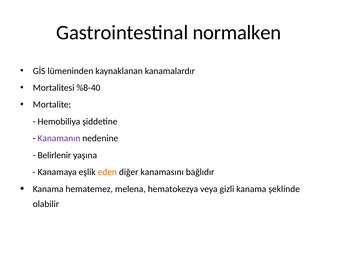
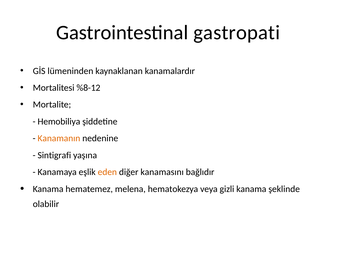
normalken: normalken -> gastropati
%8-40: %8-40 -> %8-12
Kanamanın colour: purple -> orange
Belirlenir: Belirlenir -> Sintigrafi
